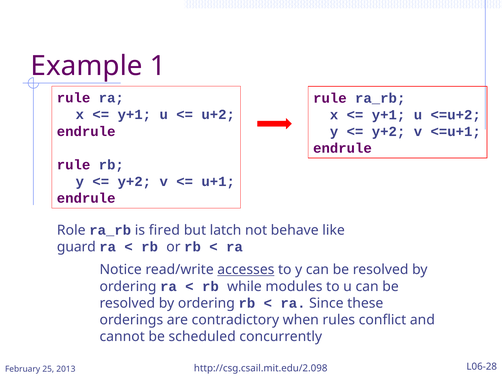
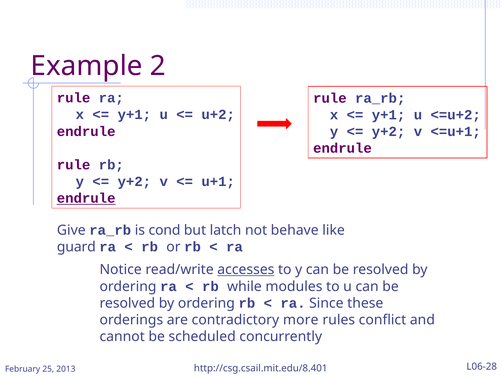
1: 1 -> 2
endrule at (86, 199) underline: none -> present
Role: Role -> Give
fired: fired -> cond
when: when -> more
http://csg.csail.mit.edu/2.098: http://csg.csail.mit.edu/2.098 -> http://csg.csail.mit.edu/8.401
